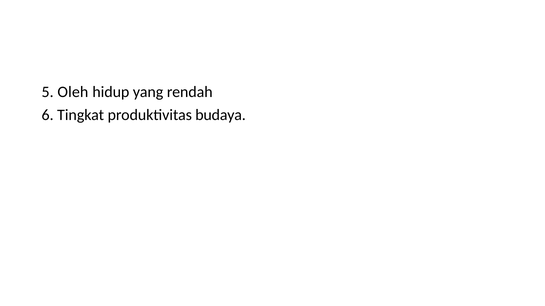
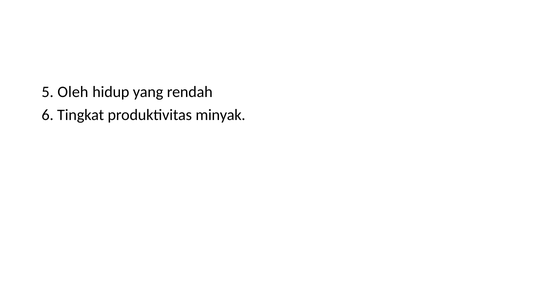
budaya: budaya -> minyak
